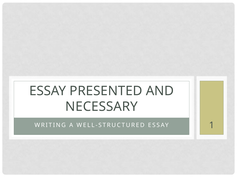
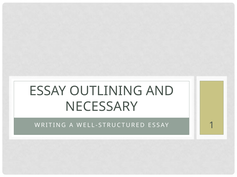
PRESENTED: PRESENTED -> OUTLINING
